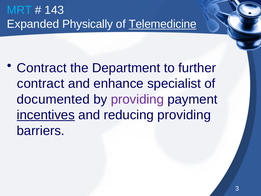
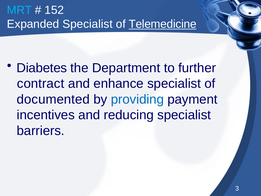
143: 143 -> 152
Expanded Physically: Physically -> Specialist
Contract at (42, 68): Contract -> Diabetes
providing at (137, 99) colour: purple -> blue
incentives underline: present -> none
reducing providing: providing -> specialist
